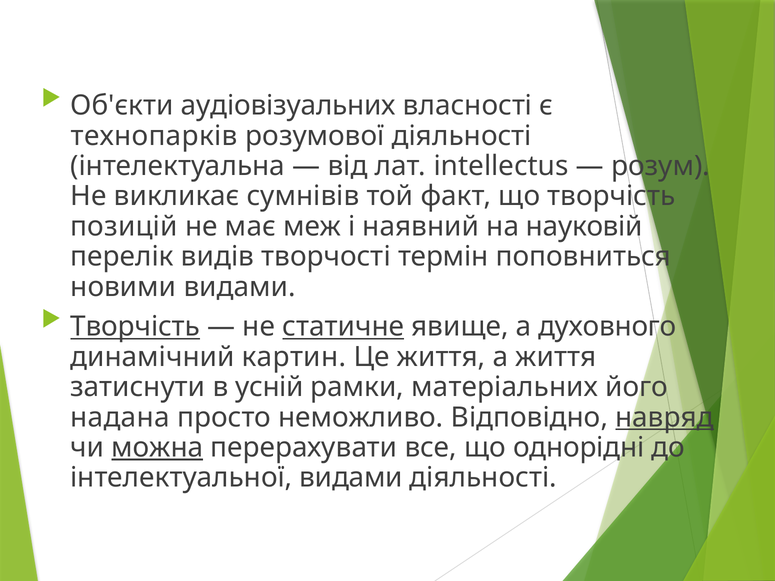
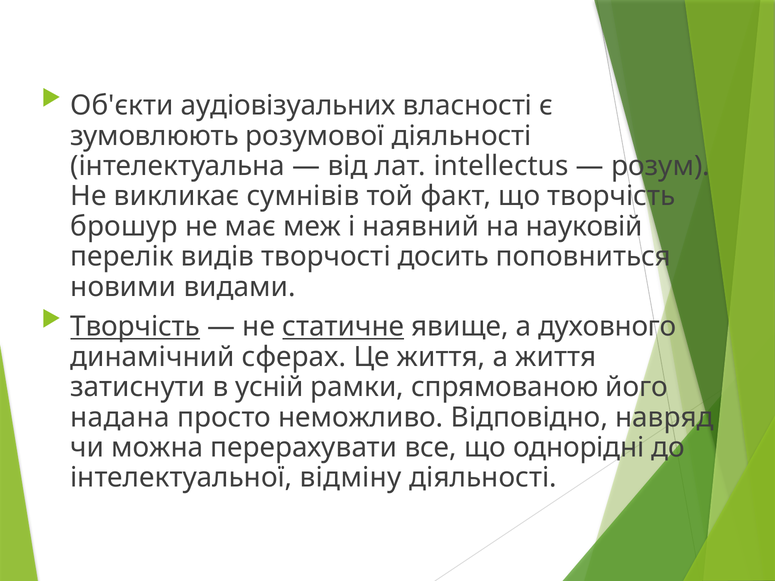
технопарків: технопарків -> зумовлюють
позицій: позицій -> брошур
термін: термін -> досить
картин: картин -> сферах
матеріальних: матеріальних -> спрямованою
навряд underline: present -> none
можна underline: present -> none
інтелектуальної видами: видами -> відміну
